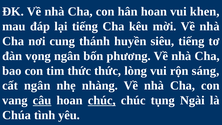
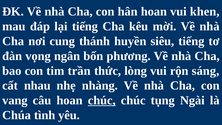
tim thức: thức -> trần
cất ngân: ngân -> nhau
câu underline: present -> none
